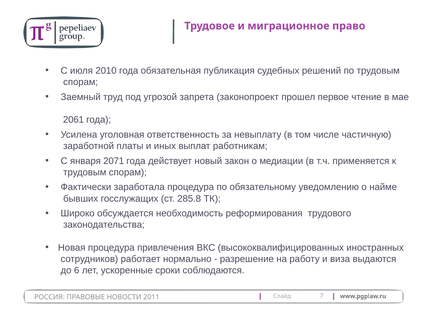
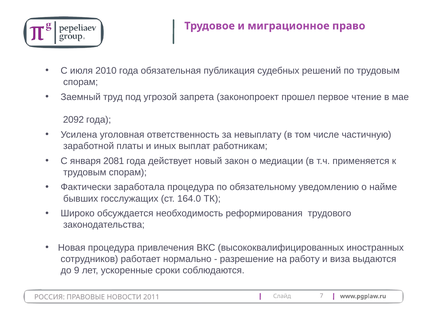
2061: 2061 -> 2092
2071: 2071 -> 2081
285.8: 285.8 -> 164.0
6: 6 -> 9
